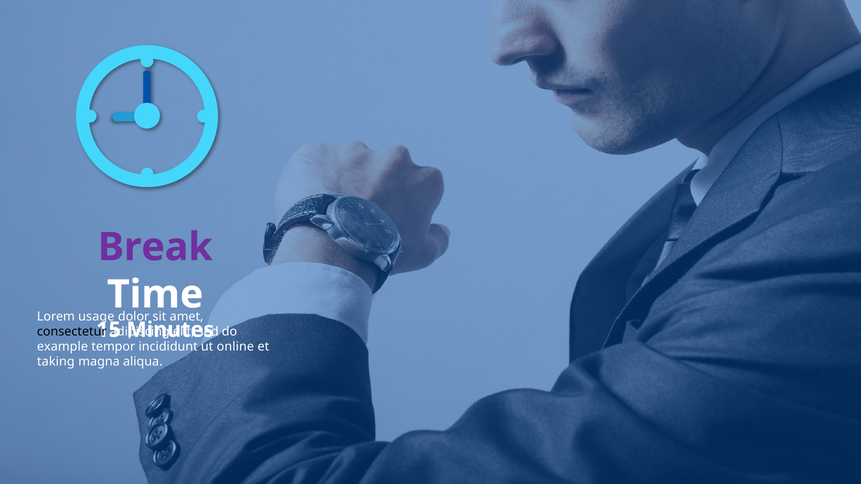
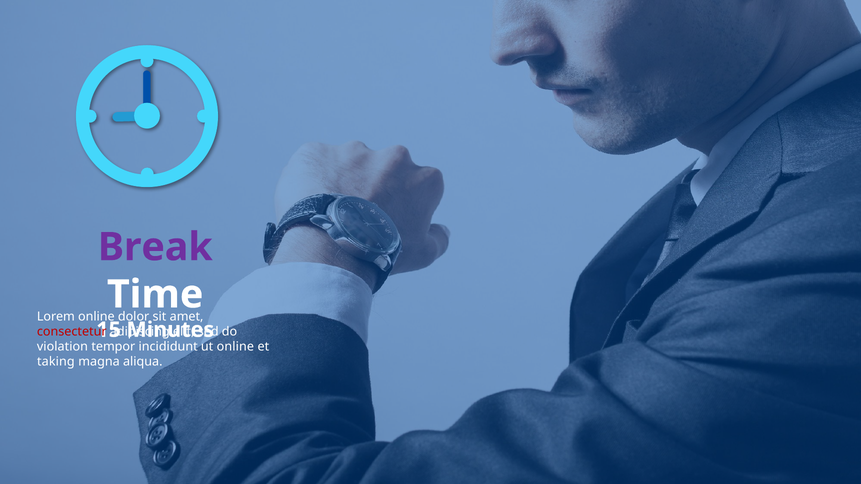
Lorem usage: usage -> online
consectetur colour: black -> red
example: example -> violation
